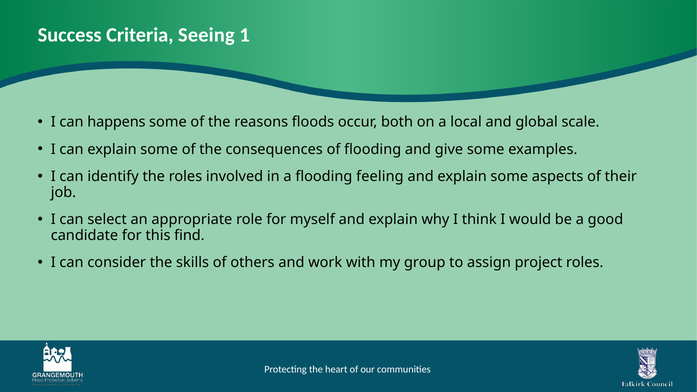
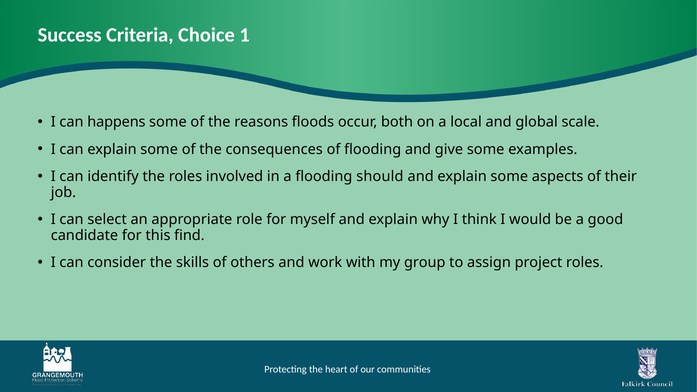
Seeing: Seeing -> Choice
feeling: feeling -> should
